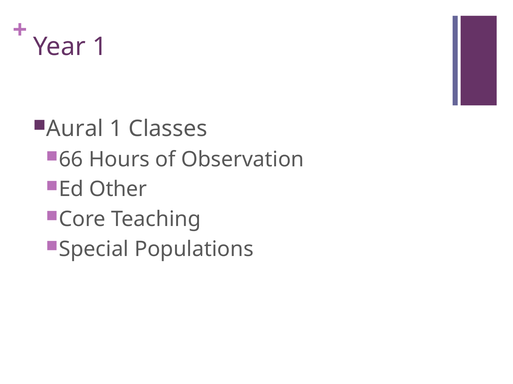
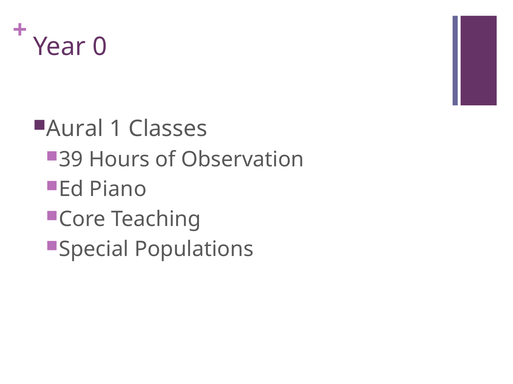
Year 1: 1 -> 0
66: 66 -> 39
Other: Other -> Piano
